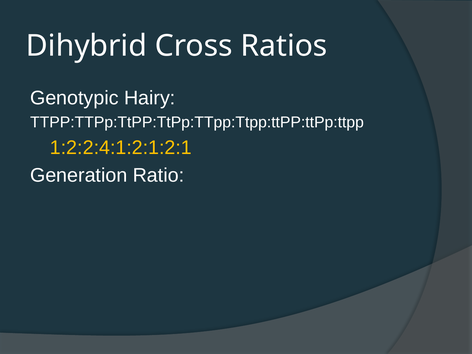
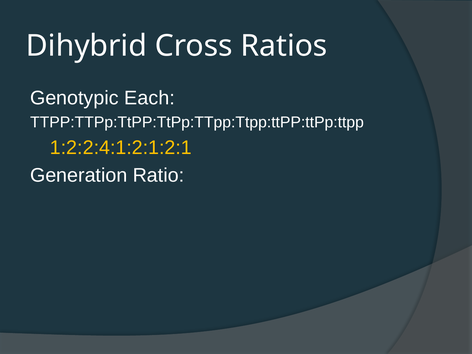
Hairy: Hairy -> Each
